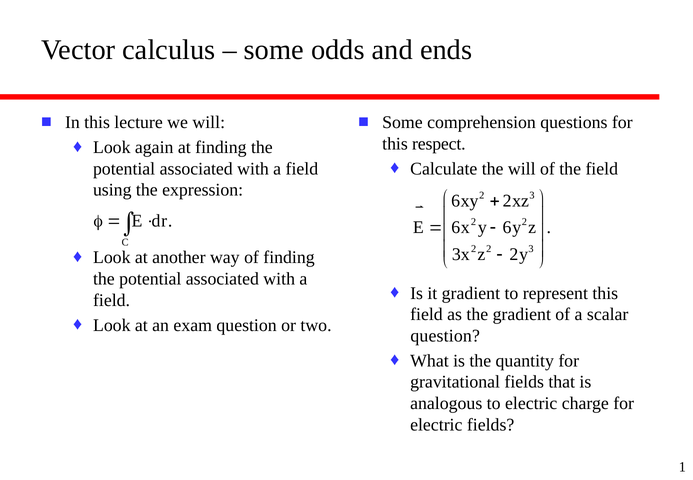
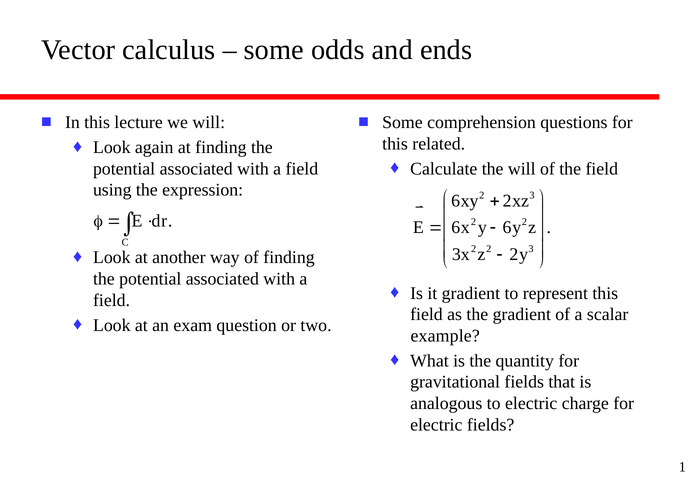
respect: respect -> related
question at (445, 336): question -> example
